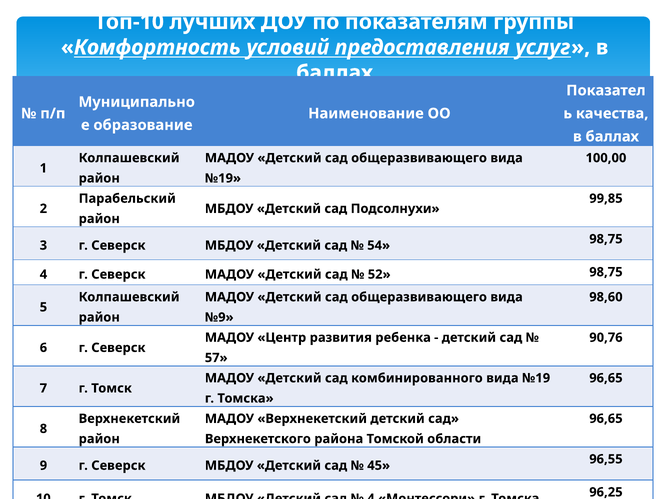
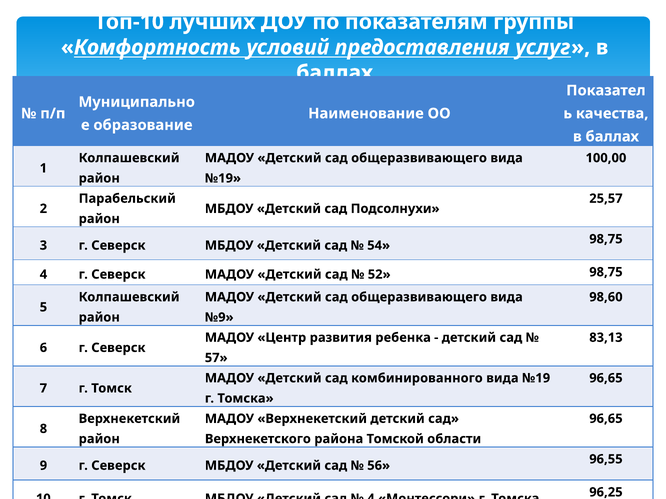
99,85: 99,85 -> 25,57
90,76: 90,76 -> 83,13
45: 45 -> 56
